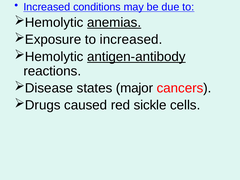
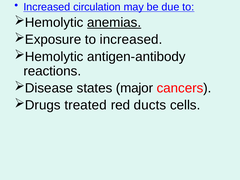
conditions: conditions -> circulation
antigen-antibody underline: present -> none
caused: caused -> treated
sickle: sickle -> ducts
